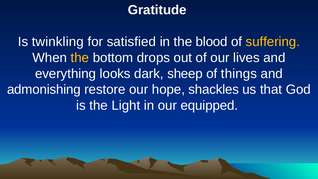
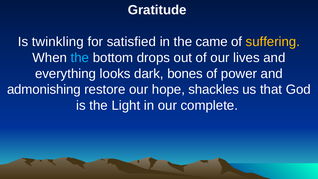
blood: blood -> came
the at (80, 58) colour: yellow -> light blue
sheep: sheep -> bones
things: things -> power
equipped: equipped -> complete
